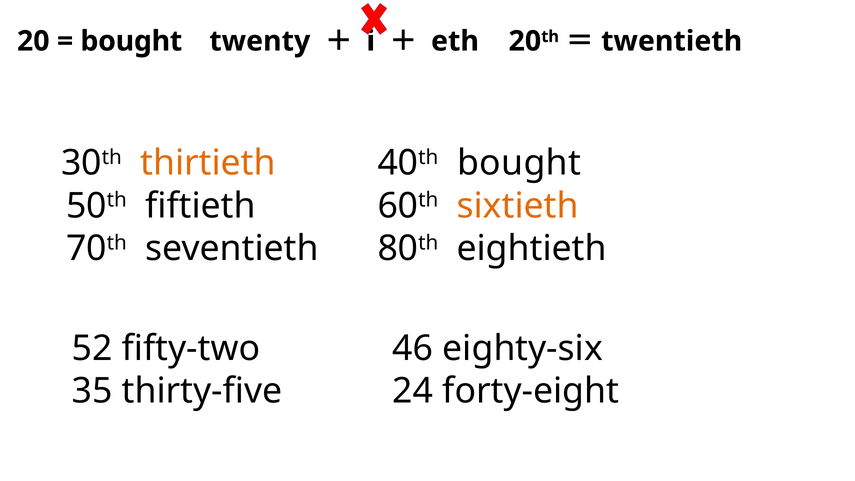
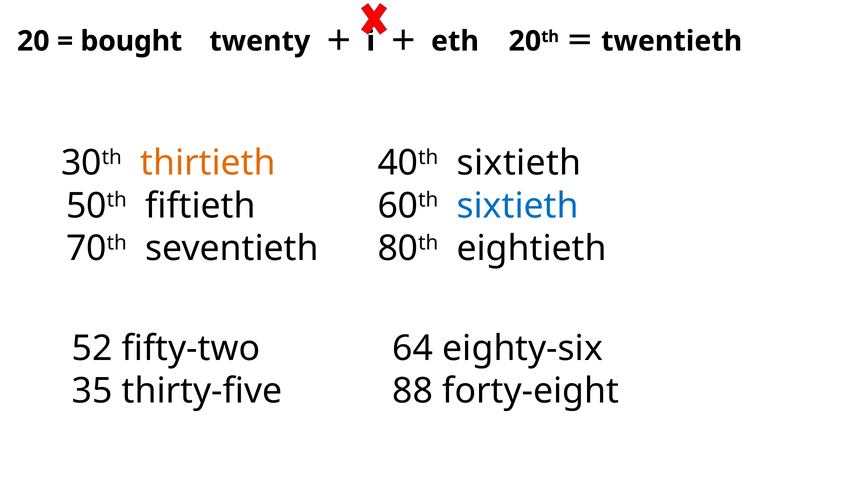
40th bought: bought -> sixtieth
sixtieth at (518, 206) colour: orange -> blue
46: 46 -> 64
24: 24 -> 88
